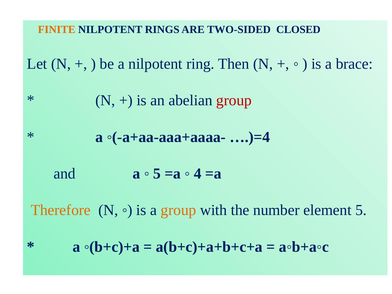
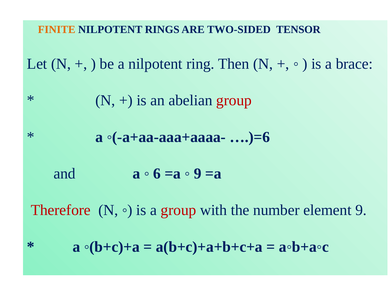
CLOSED: CLOSED -> TENSOR
….)=4: ….)=4 -> ….)=6
5 at (157, 174): 5 -> 6
4 at (198, 174): 4 -> 9
Therefore colour: orange -> red
group at (179, 210) colour: orange -> red
element 5: 5 -> 9
